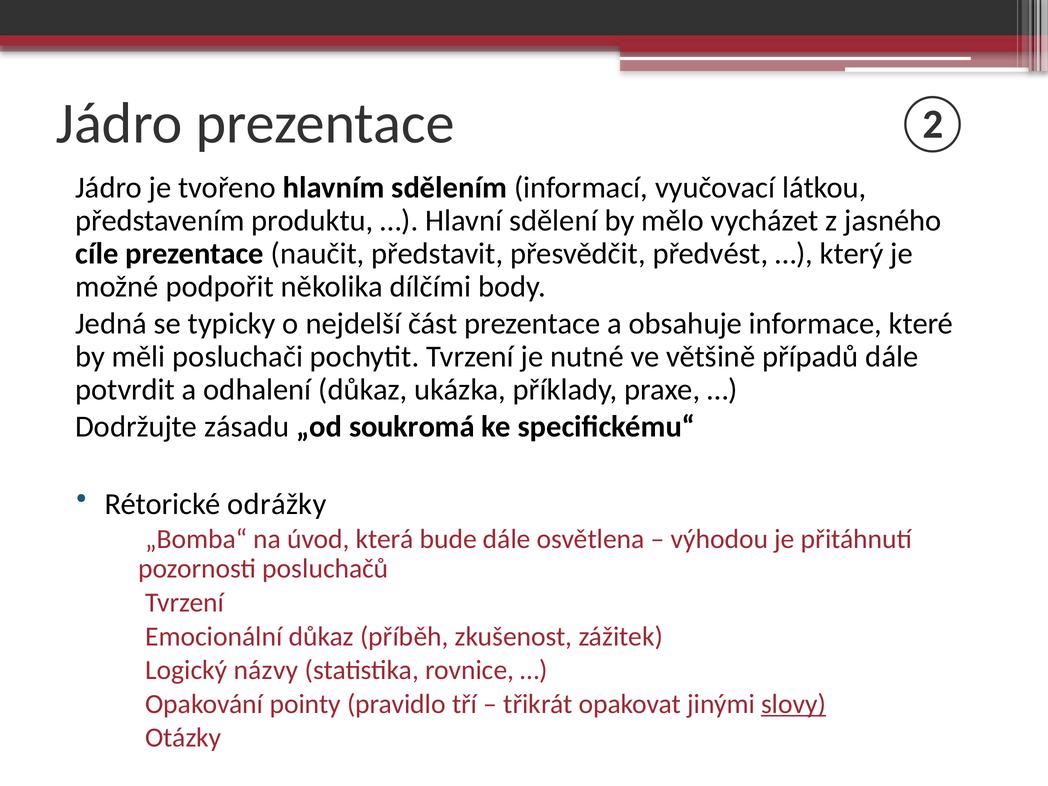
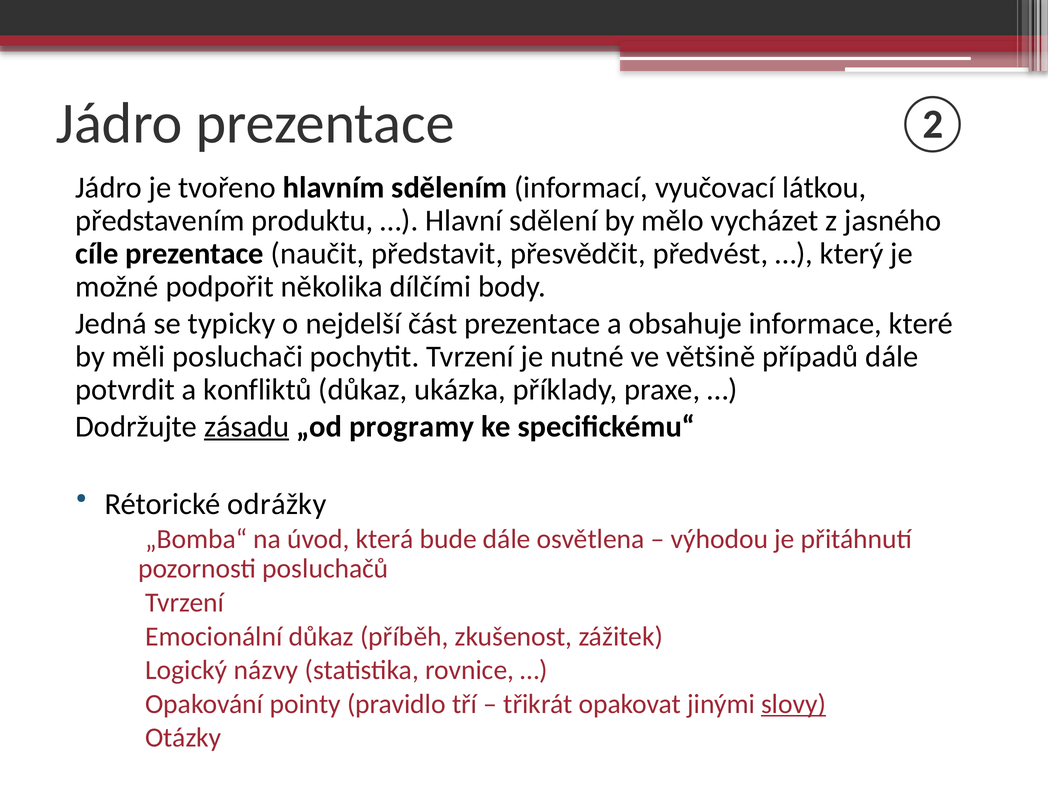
odhalení: odhalení -> konfliktů
zásadu underline: none -> present
soukromá: soukromá -> programy
